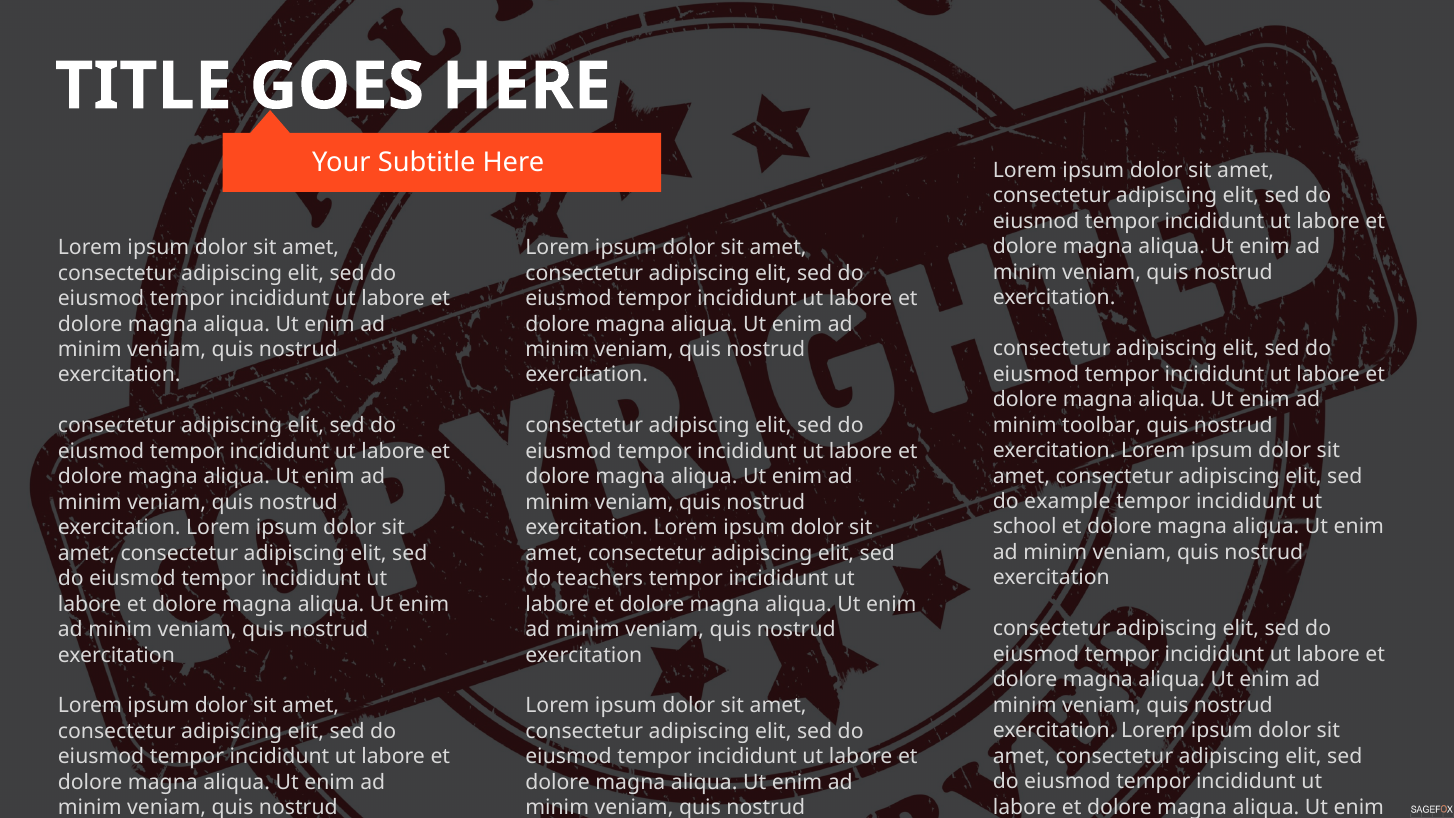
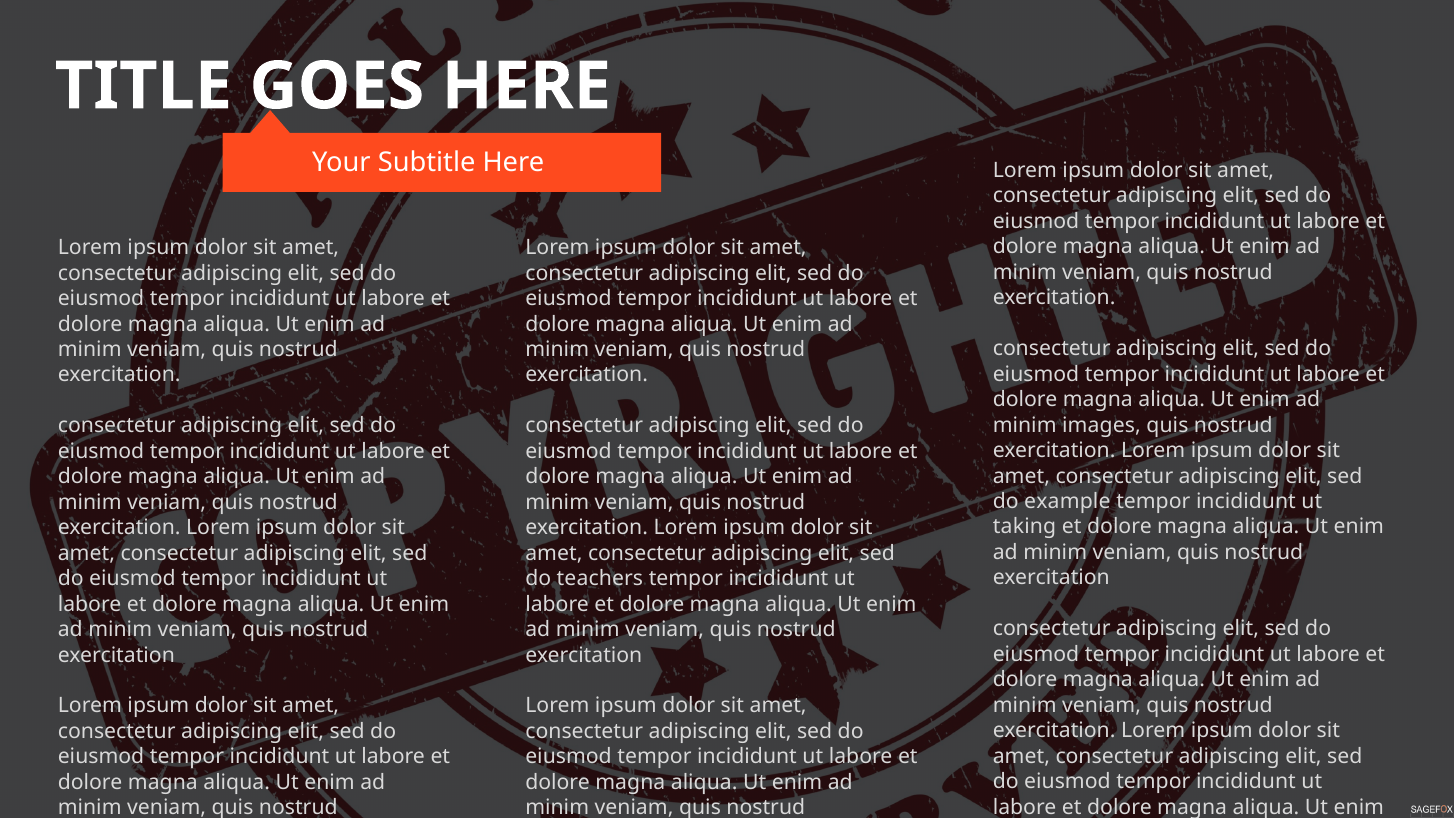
toolbar: toolbar -> images
school: school -> taking
